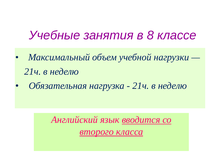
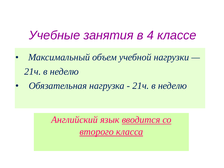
8: 8 -> 4
